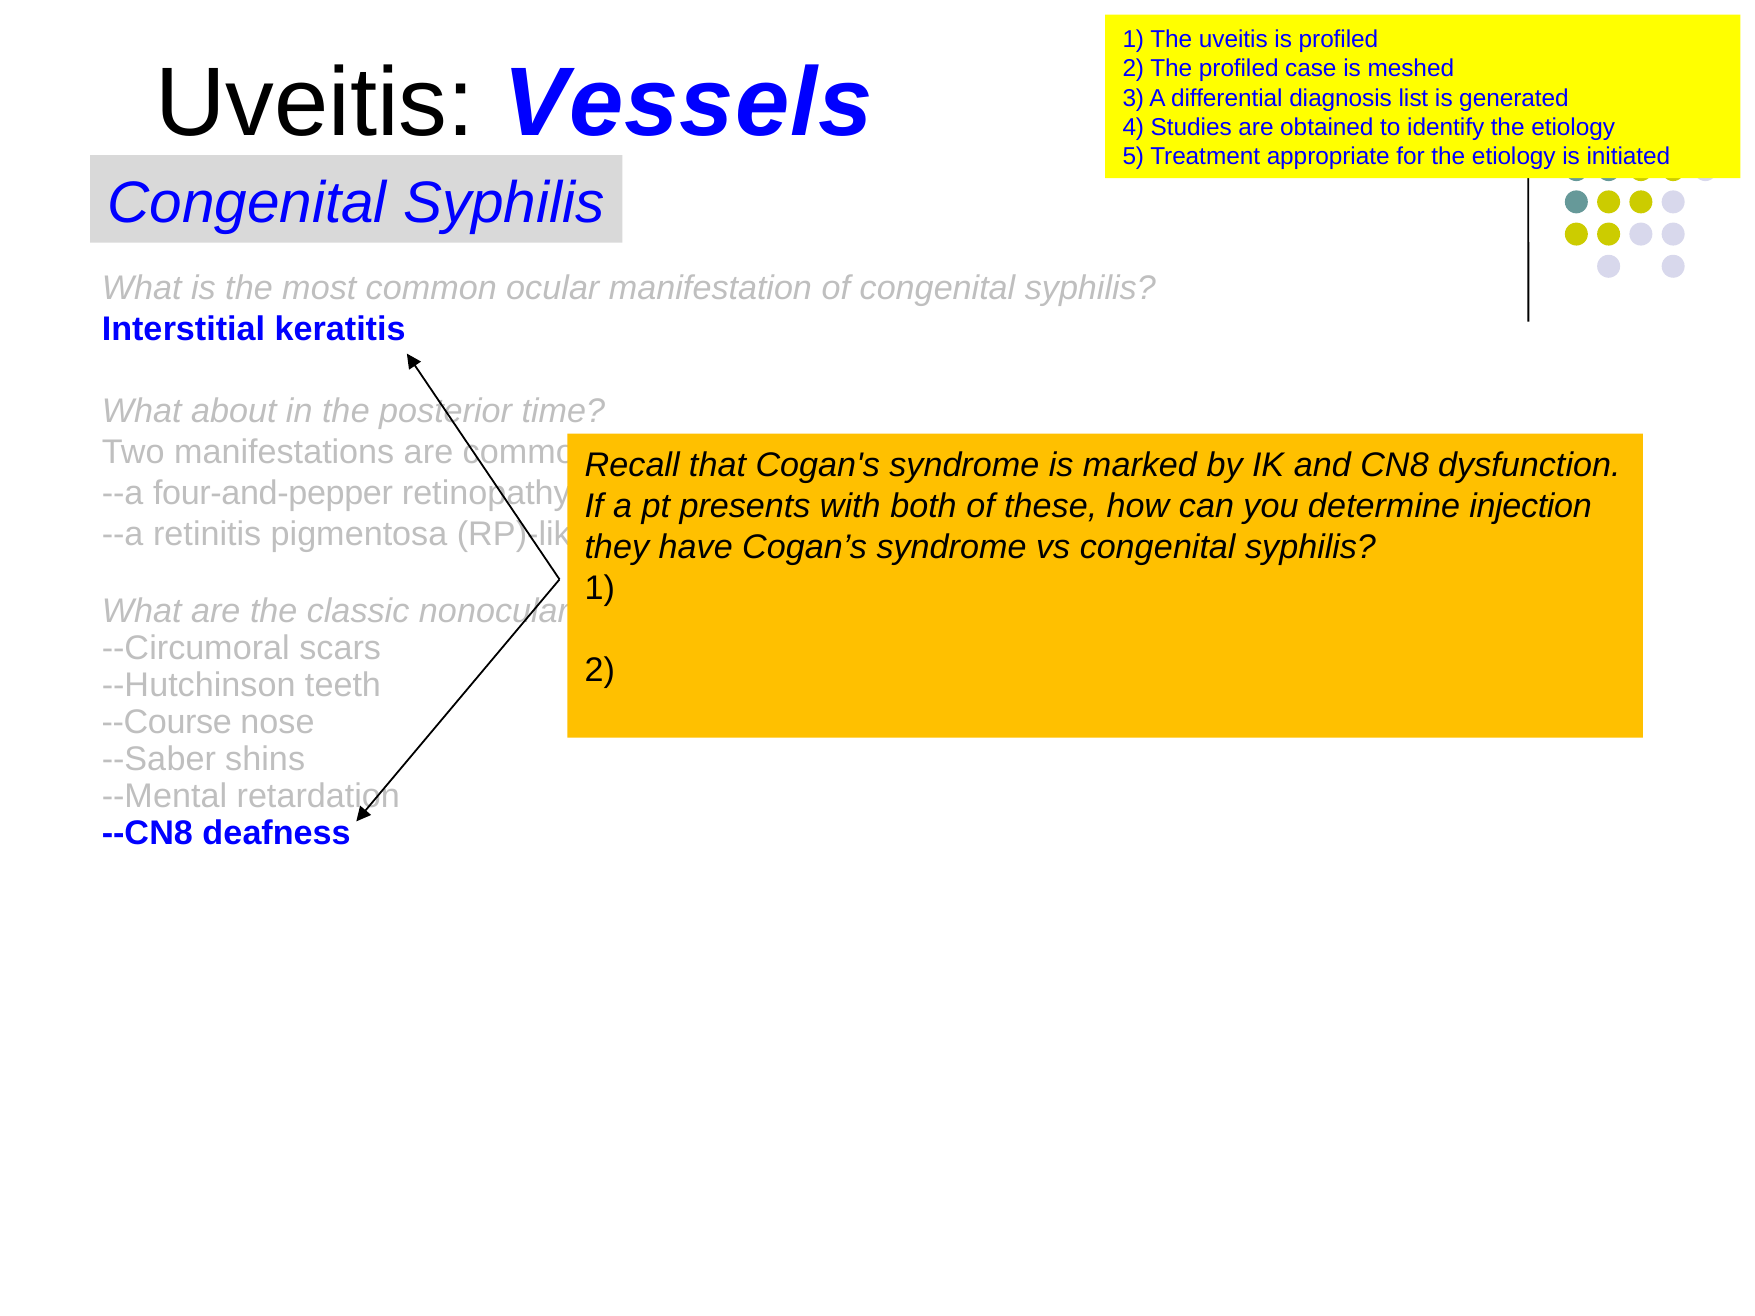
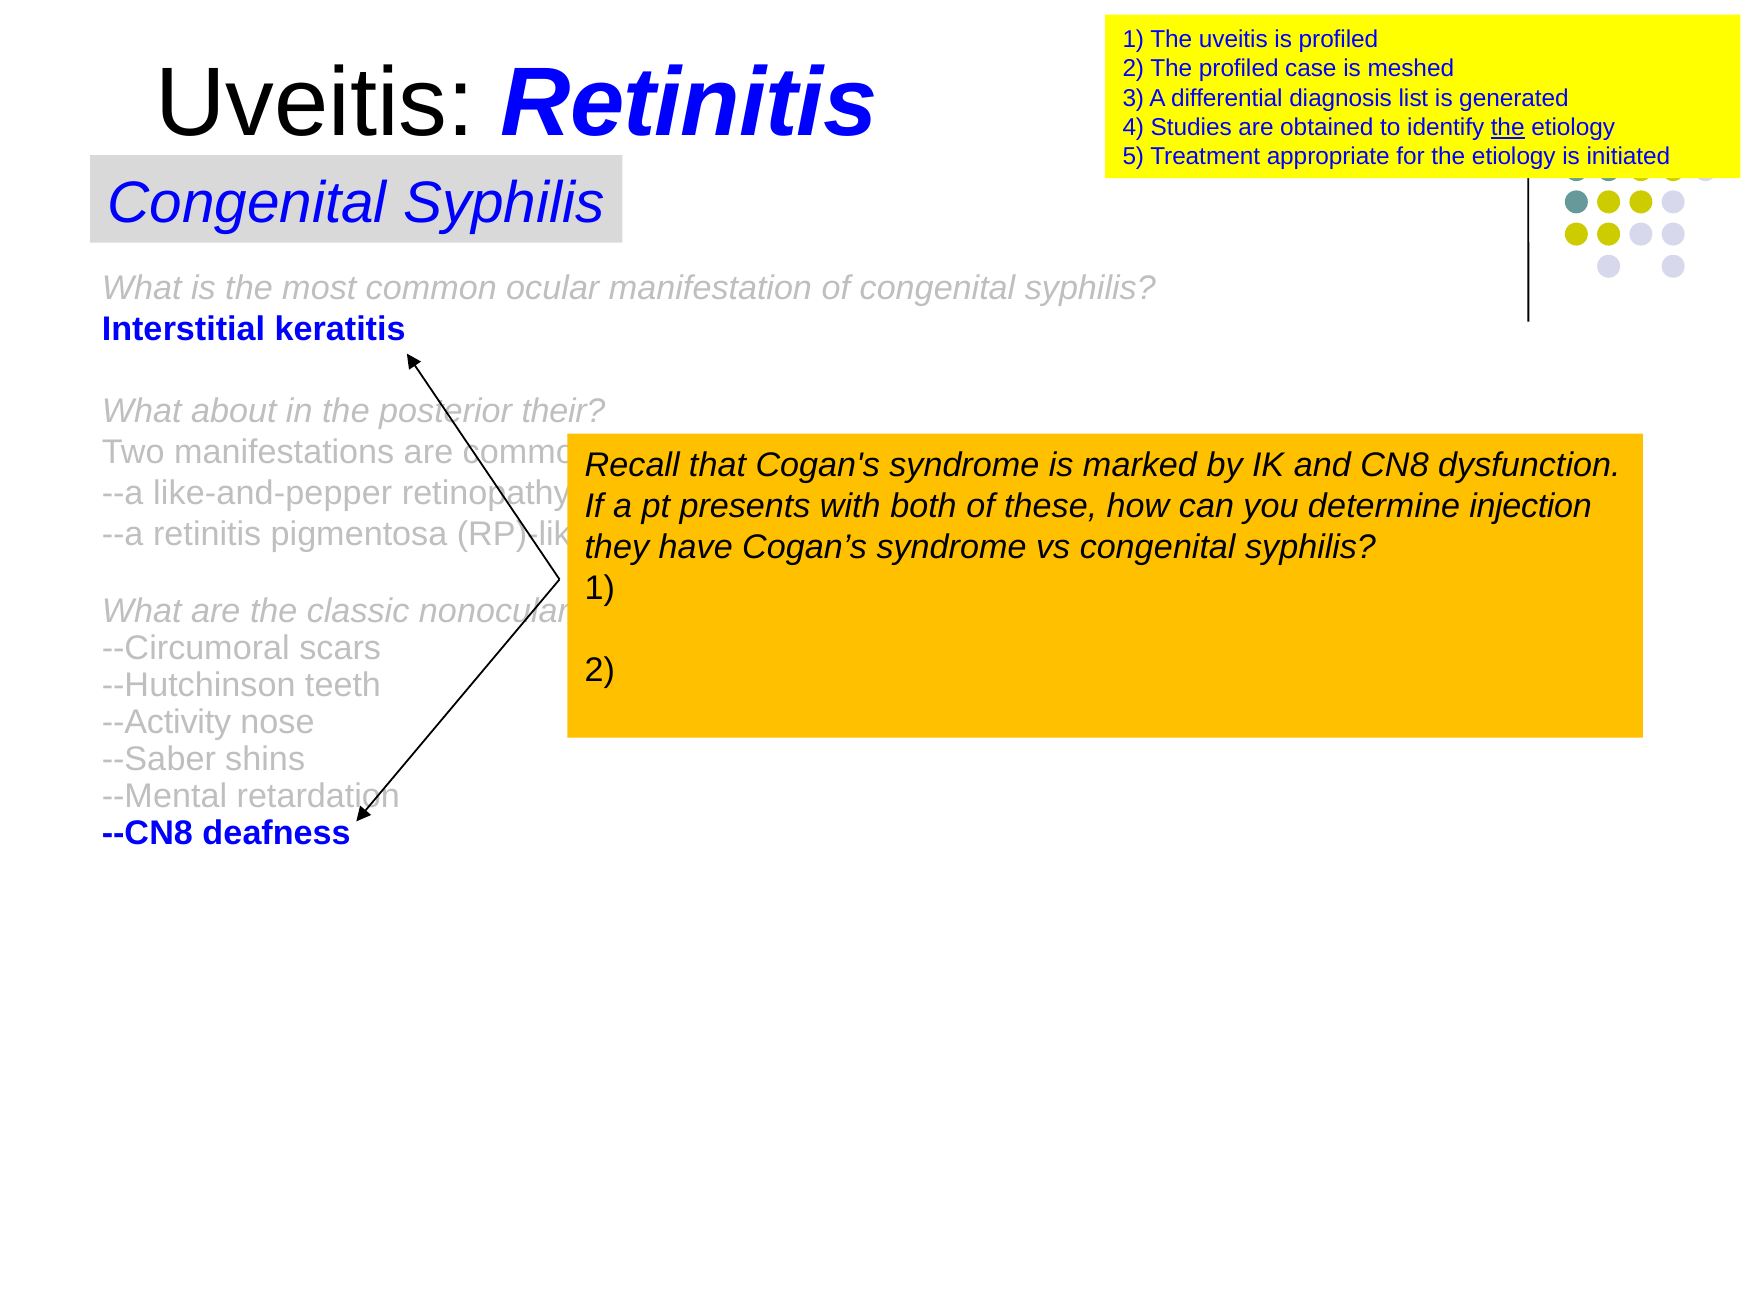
Uveitis Vessels: Vessels -> Retinitis
the at (1508, 127) underline: none -> present
time: time -> their
four-and-pepper: four-and-pepper -> like-and-pepper
--Course: --Course -> --Activity
